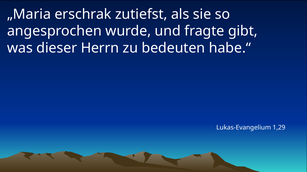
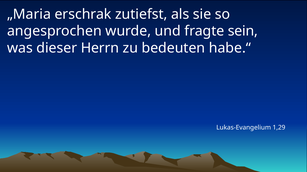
gibt: gibt -> sein
